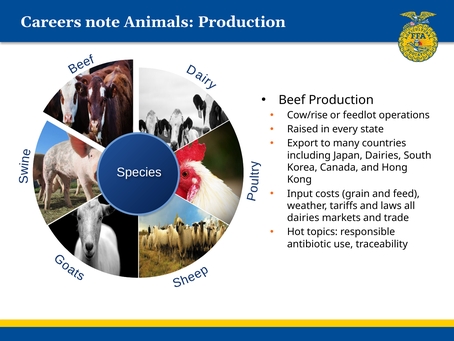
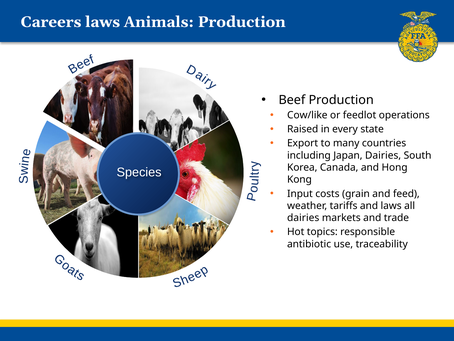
Careers note: note -> laws
Cow/rise: Cow/rise -> Cow/like
